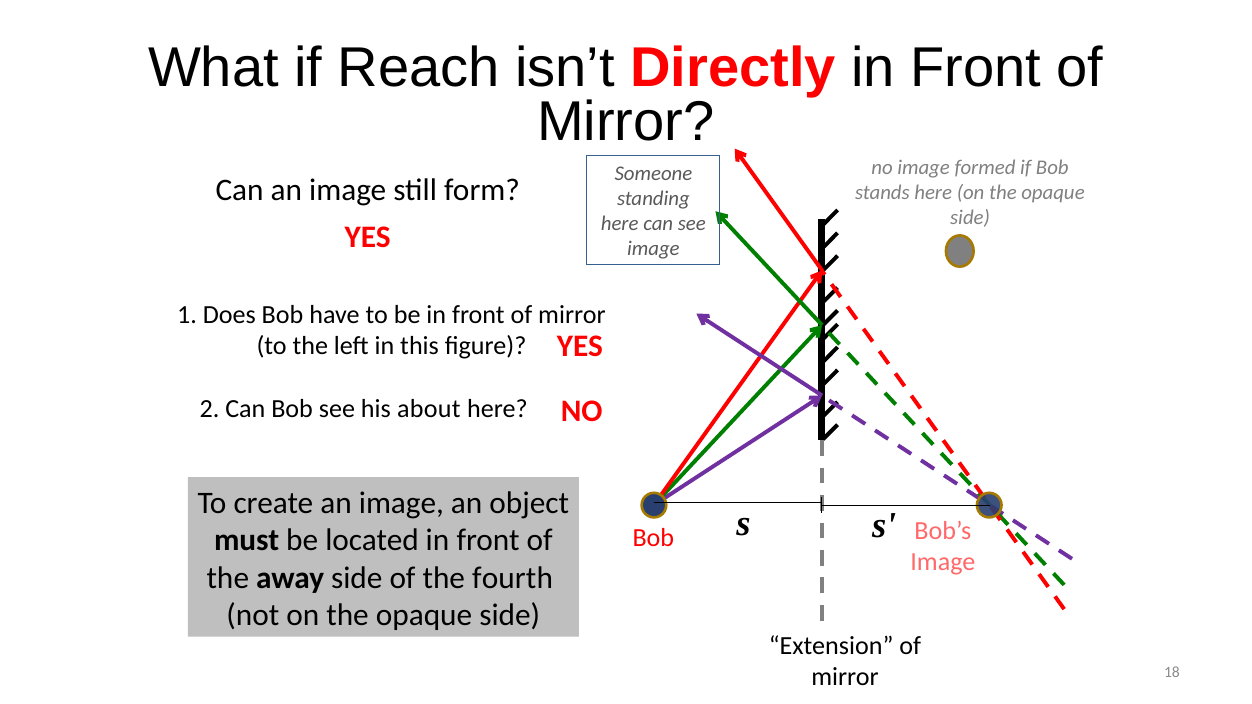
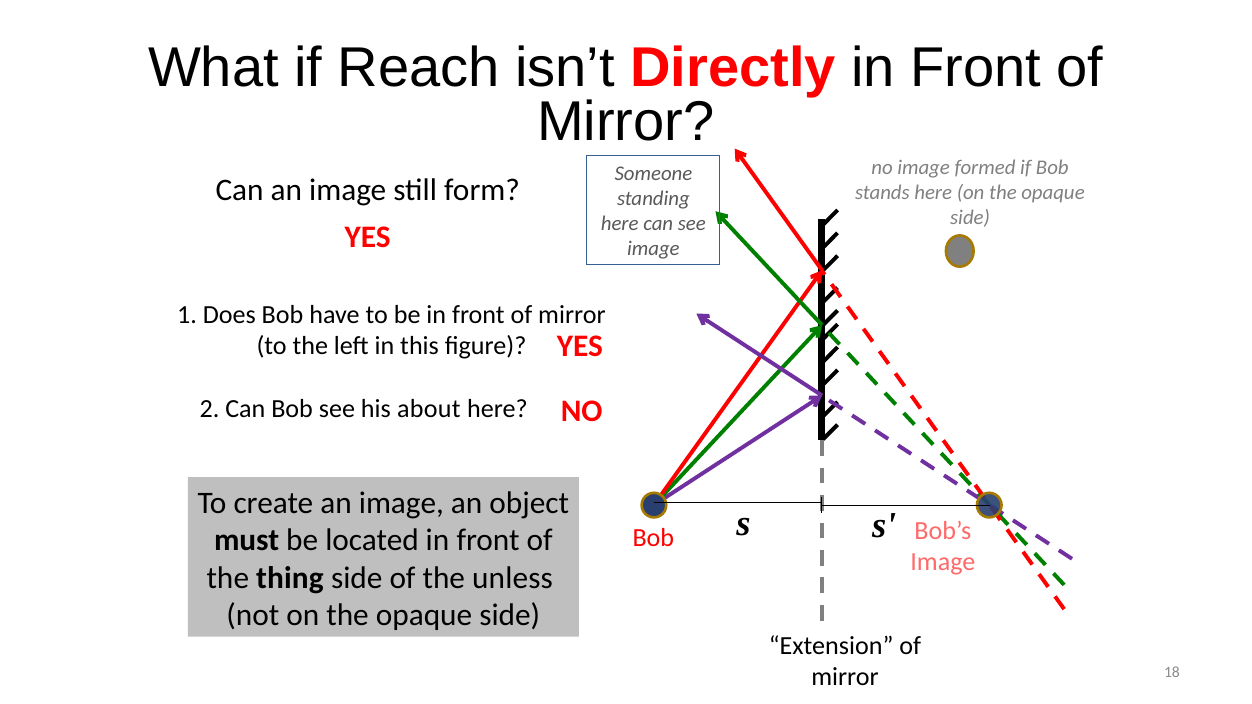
away: away -> thing
fourth: fourth -> unless
